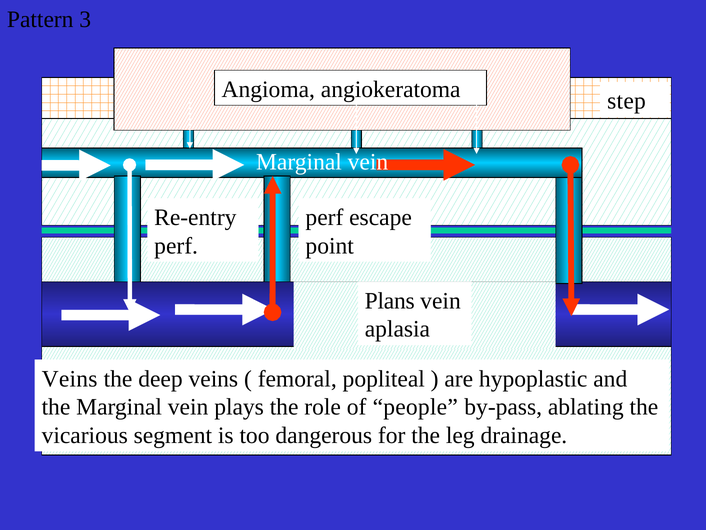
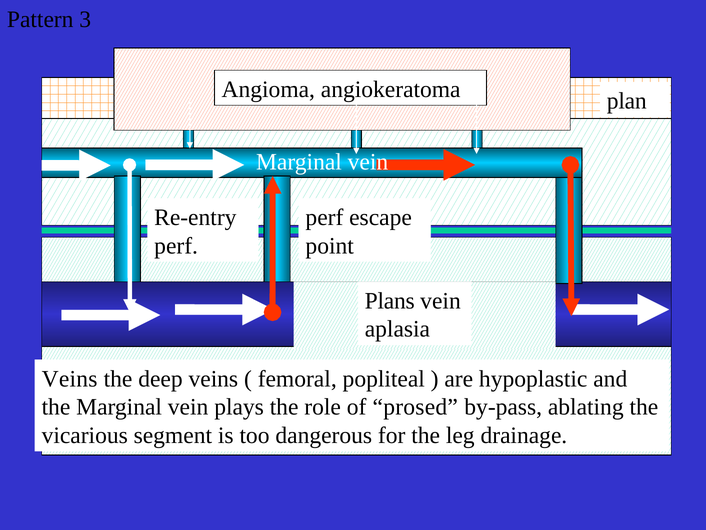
step: step -> plan
people: people -> prosed
